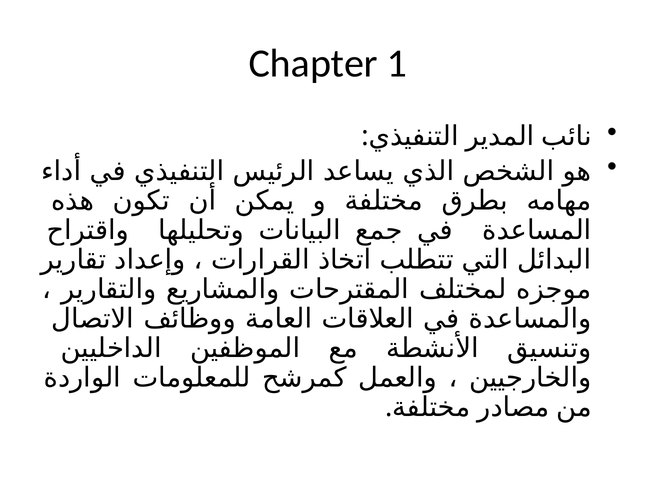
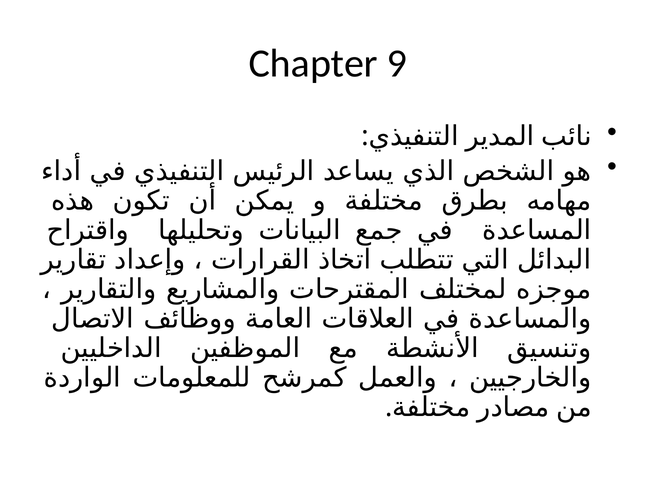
1: 1 -> 9
